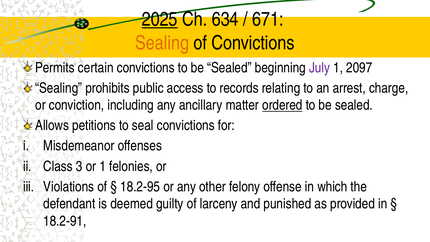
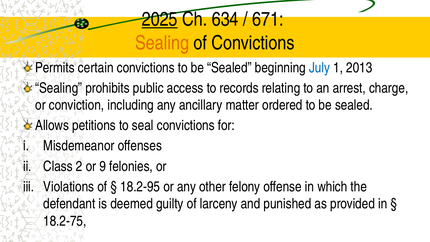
July colour: purple -> blue
2097: 2097 -> 2013
ordered underline: present -> none
3: 3 -> 2
or 1: 1 -> 9
18.2-91: 18.2-91 -> 18.2-75
